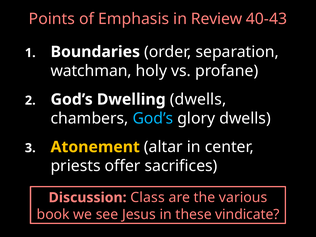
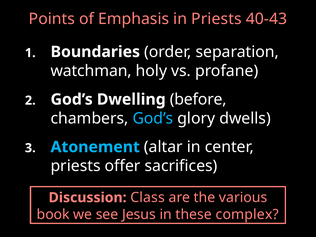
in Review: Review -> Priests
Dwelling dwells: dwells -> before
Atonement colour: yellow -> light blue
vindicate: vindicate -> complex
